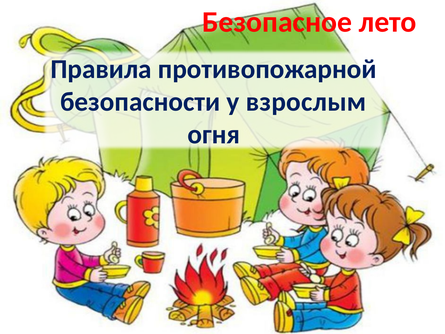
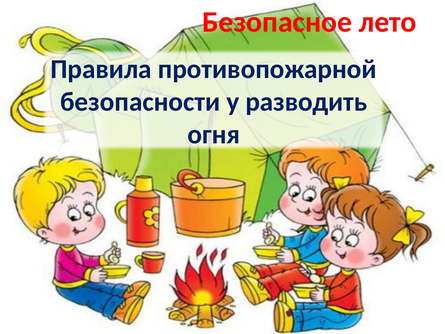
взрослым: взрослым -> разводить
